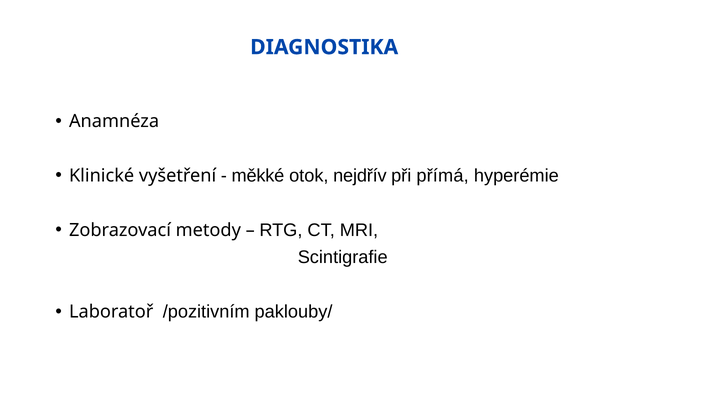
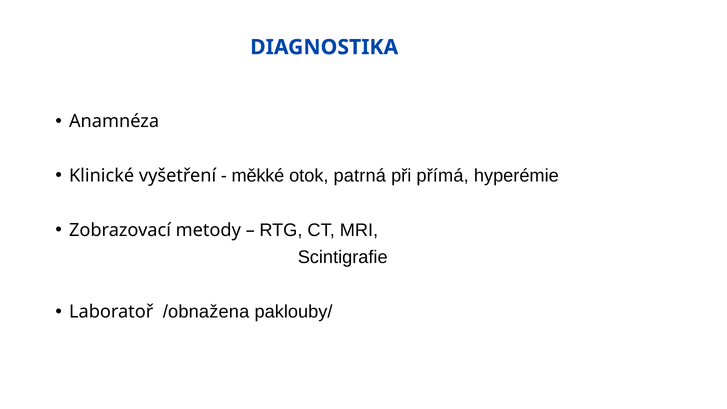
nejdřív: nejdřív -> patrná
/pozitivním: /pozitivním -> /obnažena
